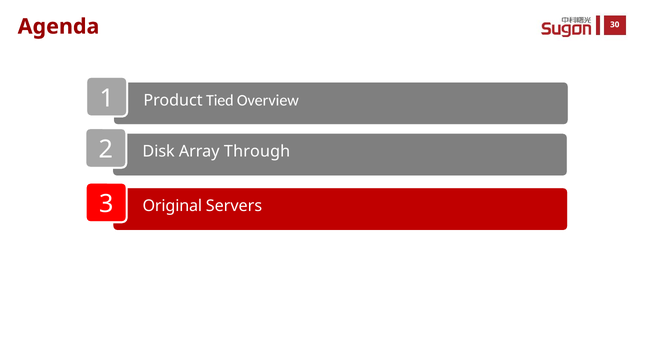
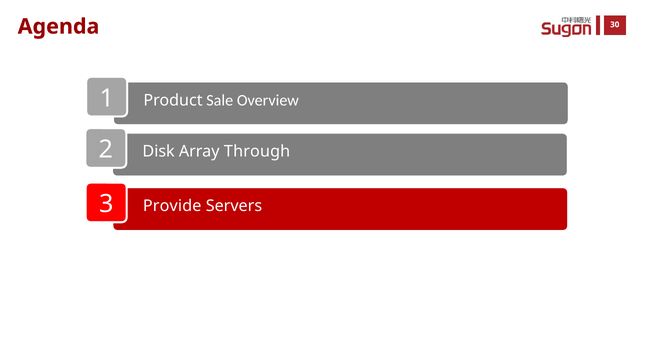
Tied: Tied -> Sale
Original: Original -> Provide
